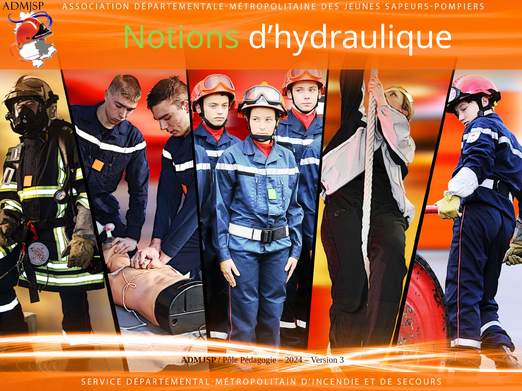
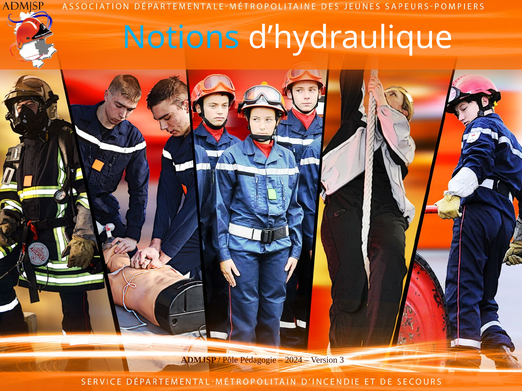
Notions colour: light green -> light blue
